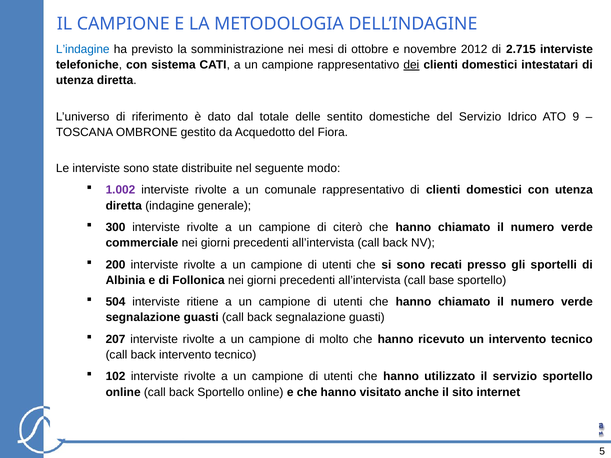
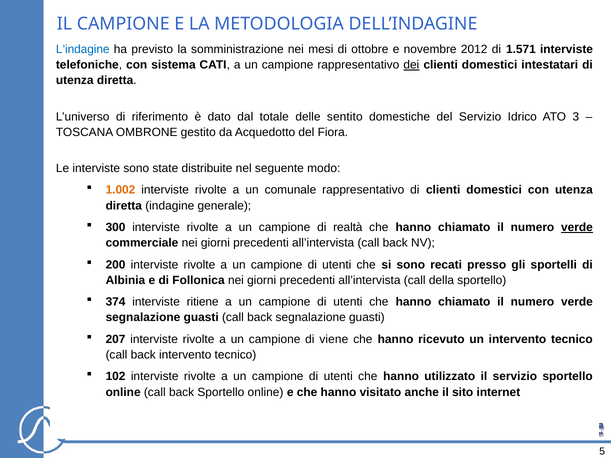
2.715: 2.715 -> 1.571
9: 9 -> 3
1.002 colour: purple -> orange
citerò: citerò -> realtà
verde at (577, 227) underline: none -> present
base: base -> della
504: 504 -> 374
molto: molto -> viene
